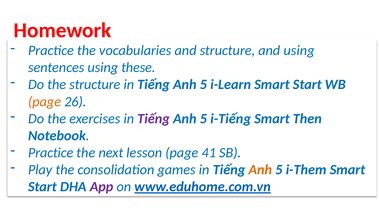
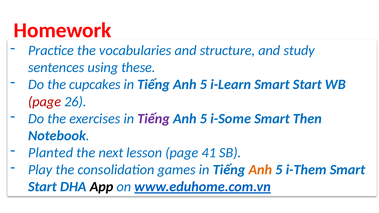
and using: using -> study
the structure: structure -> cupcakes
page at (45, 102) colour: orange -> red
i-Tiếng: i-Tiếng -> i-Some
Practice at (51, 153): Practice -> Planted
App colour: purple -> black
